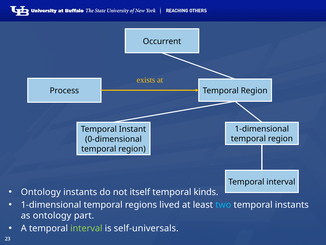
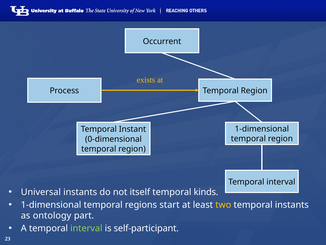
Ontology at (41, 192): Ontology -> Universal
lived: lived -> start
two colour: light blue -> yellow
self-universals: self-universals -> self-participant
